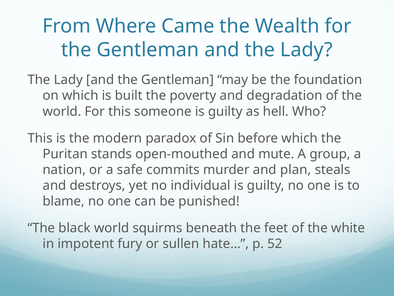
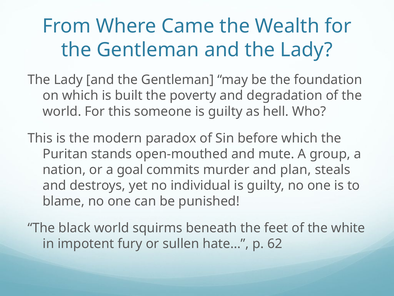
safe: safe -> goal
52: 52 -> 62
